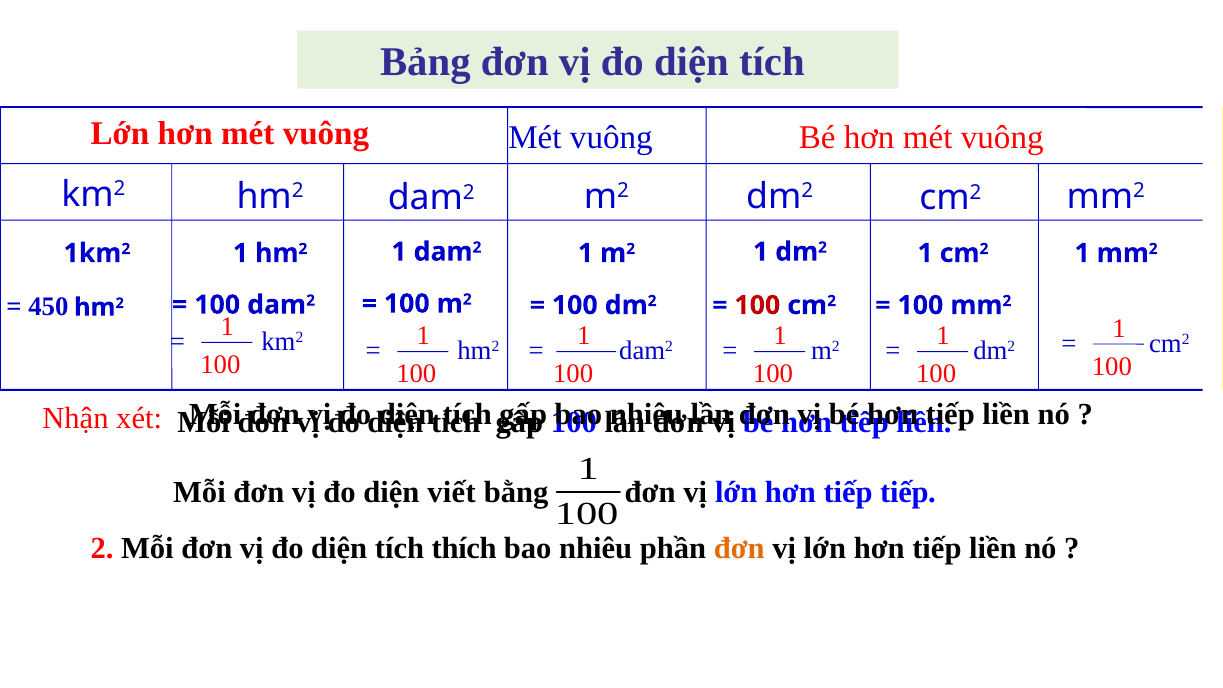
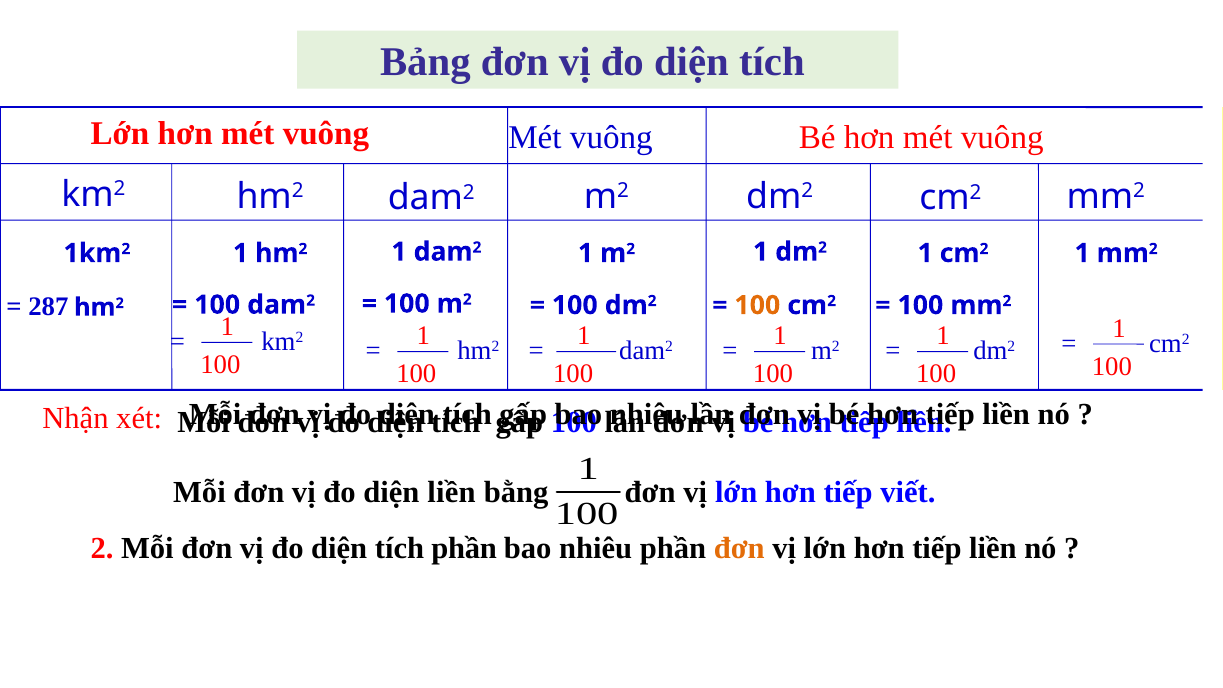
450: 450 -> 287
100 at (757, 305) colour: red -> orange
diện viết: viết -> liền
tiếp tiếp: tiếp -> viết
tích thích: thích -> phần
